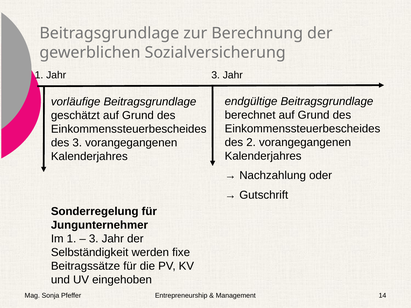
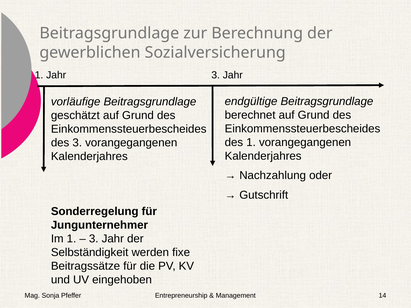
des 2: 2 -> 1
